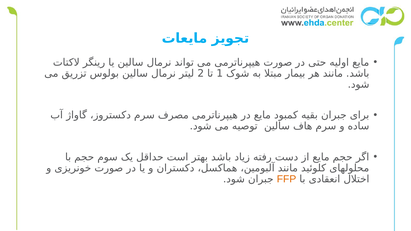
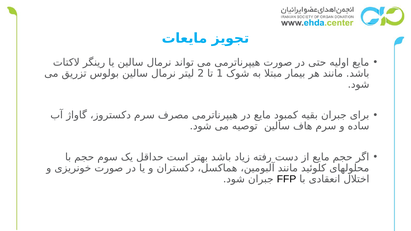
FFP colour: orange -> black
